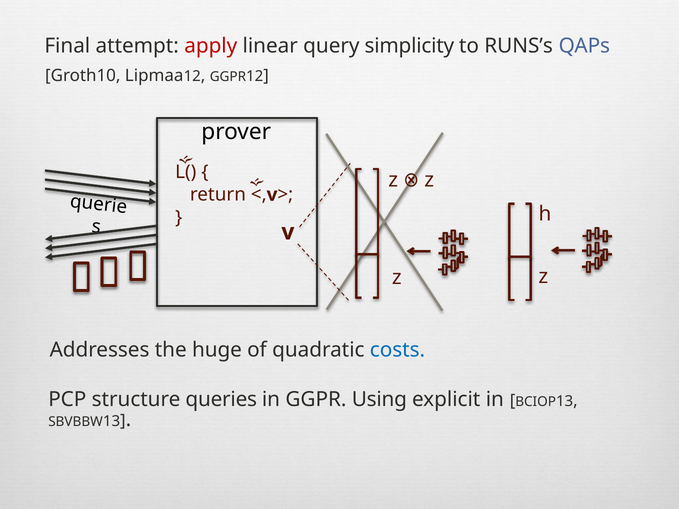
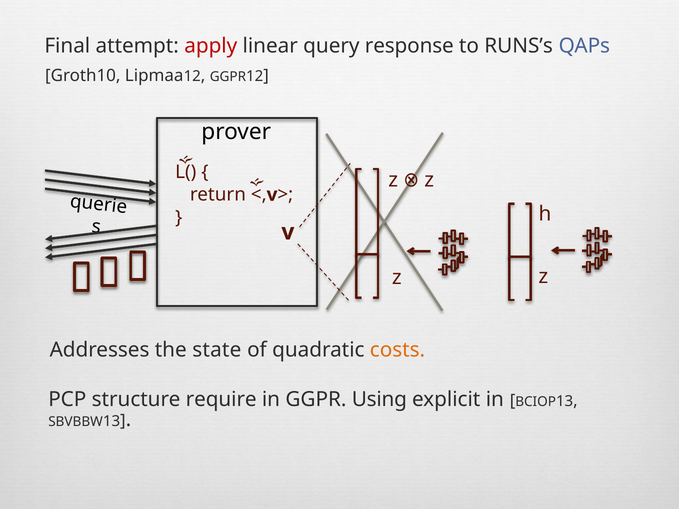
simplicity: simplicity -> response
huge: huge -> state
costs colour: blue -> orange
queries: queries -> require
